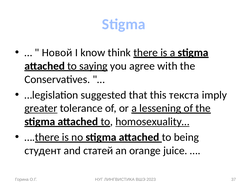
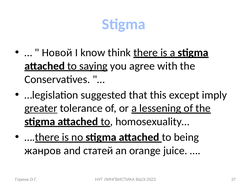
текста: текста -> except
homosexuality… underline: present -> none
студент: студент -> жанров
